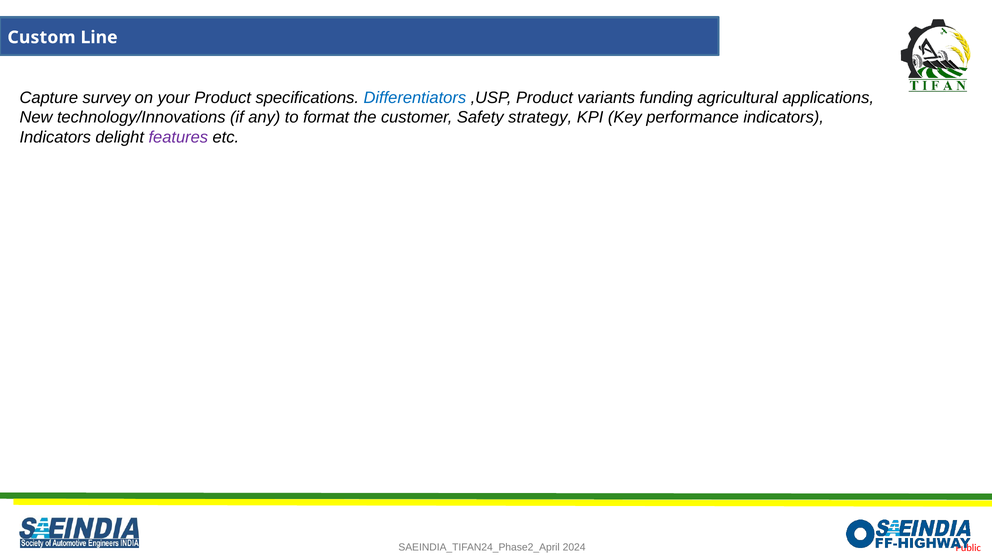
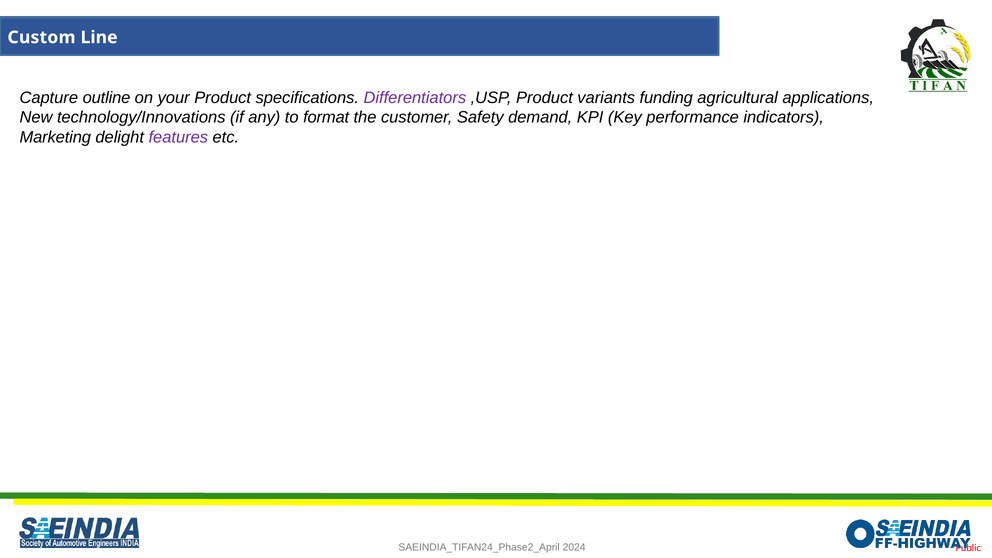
survey: survey -> outline
Differentiators colour: blue -> purple
strategy: strategy -> demand
Indicators at (55, 137): Indicators -> Marketing
